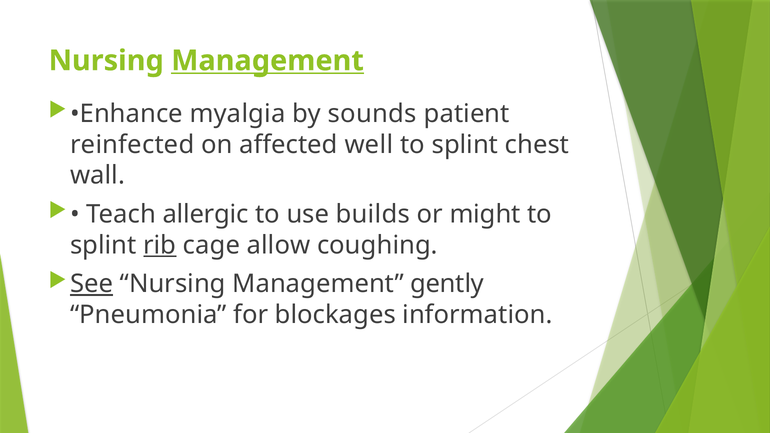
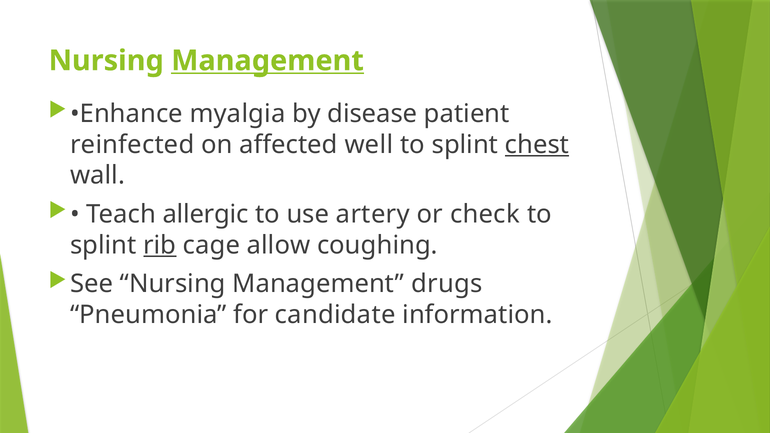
sounds: sounds -> disease
chest underline: none -> present
builds: builds -> artery
might: might -> check
See underline: present -> none
gently: gently -> drugs
blockages: blockages -> candidate
